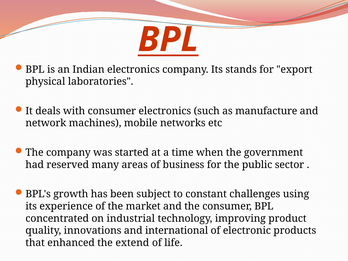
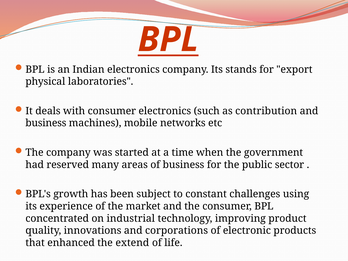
manufacture: manufacture -> contribution
network at (46, 123): network -> business
international: international -> corporations
